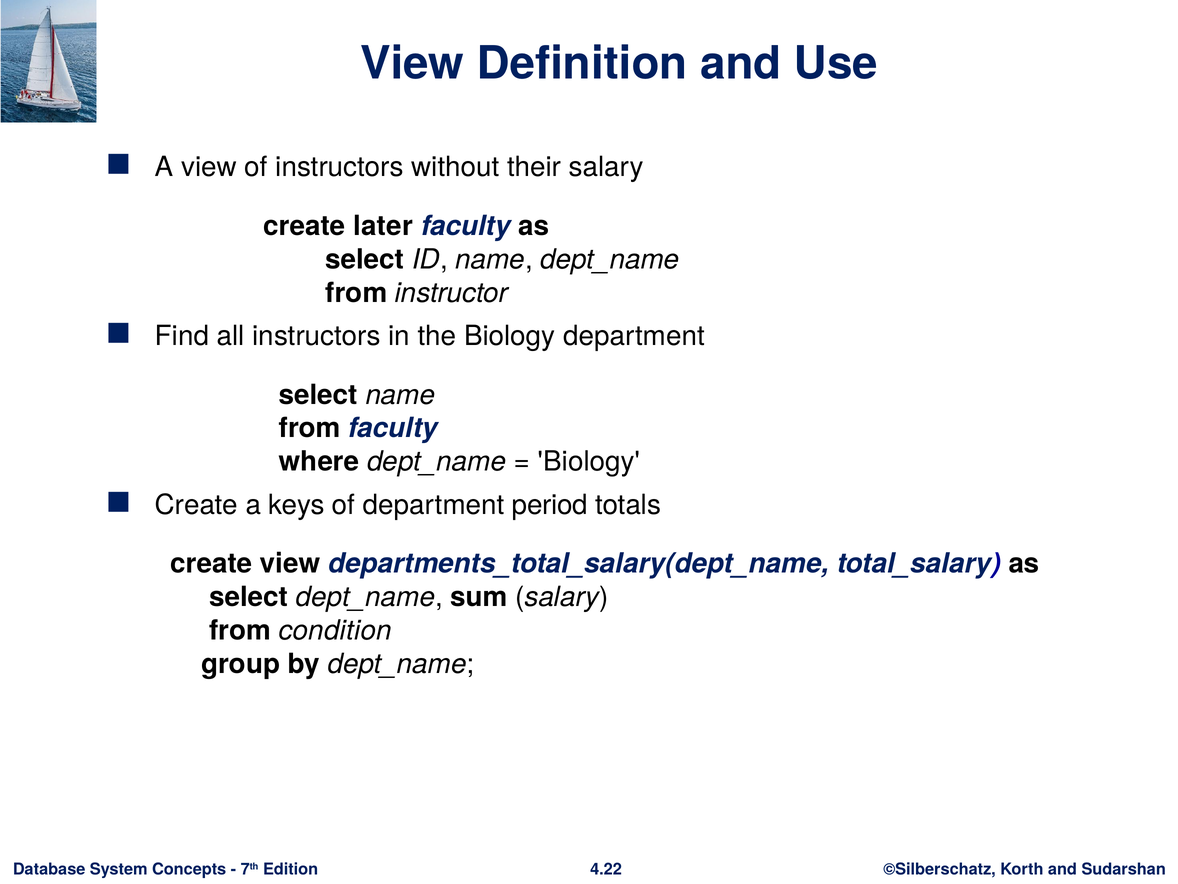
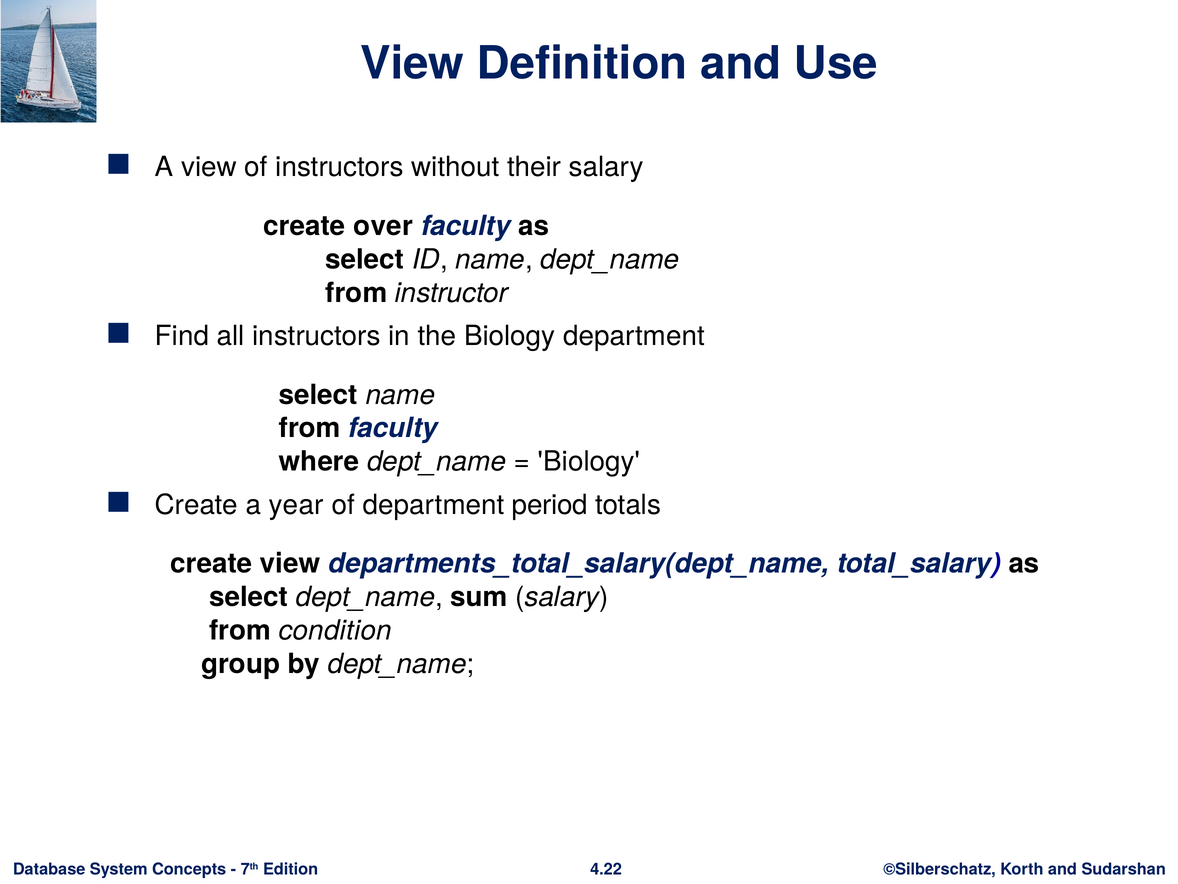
later: later -> over
keys: keys -> year
